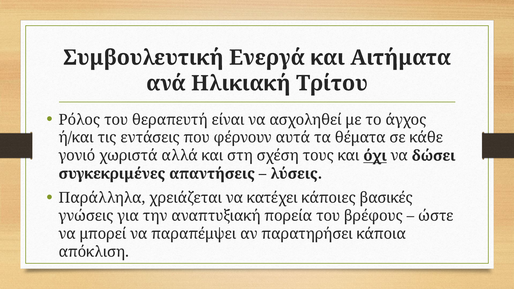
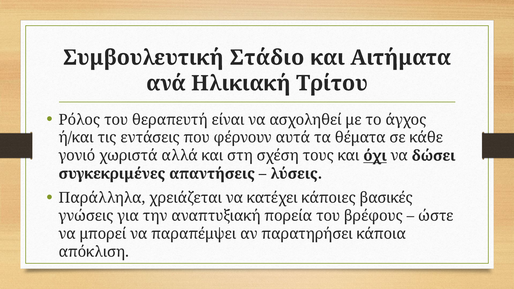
Ενεργά: Ενεργά -> Στάδιο
